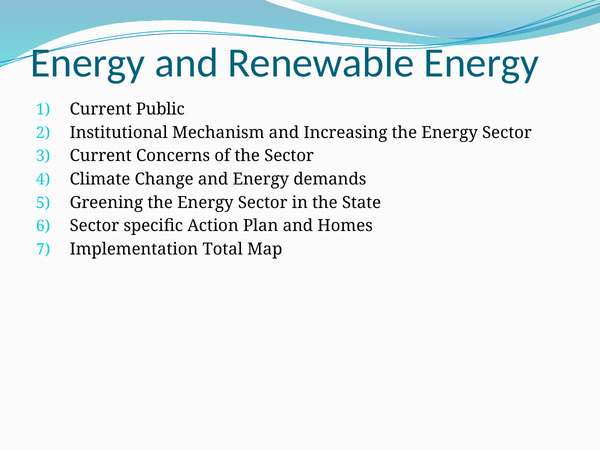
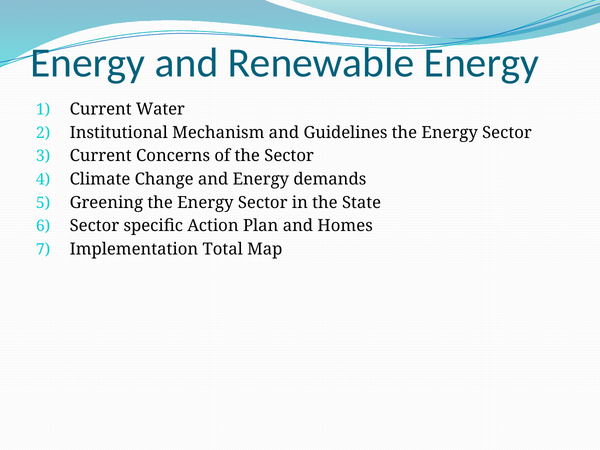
Public: Public -> Water
Increasing: Increasing -> Guidelines
